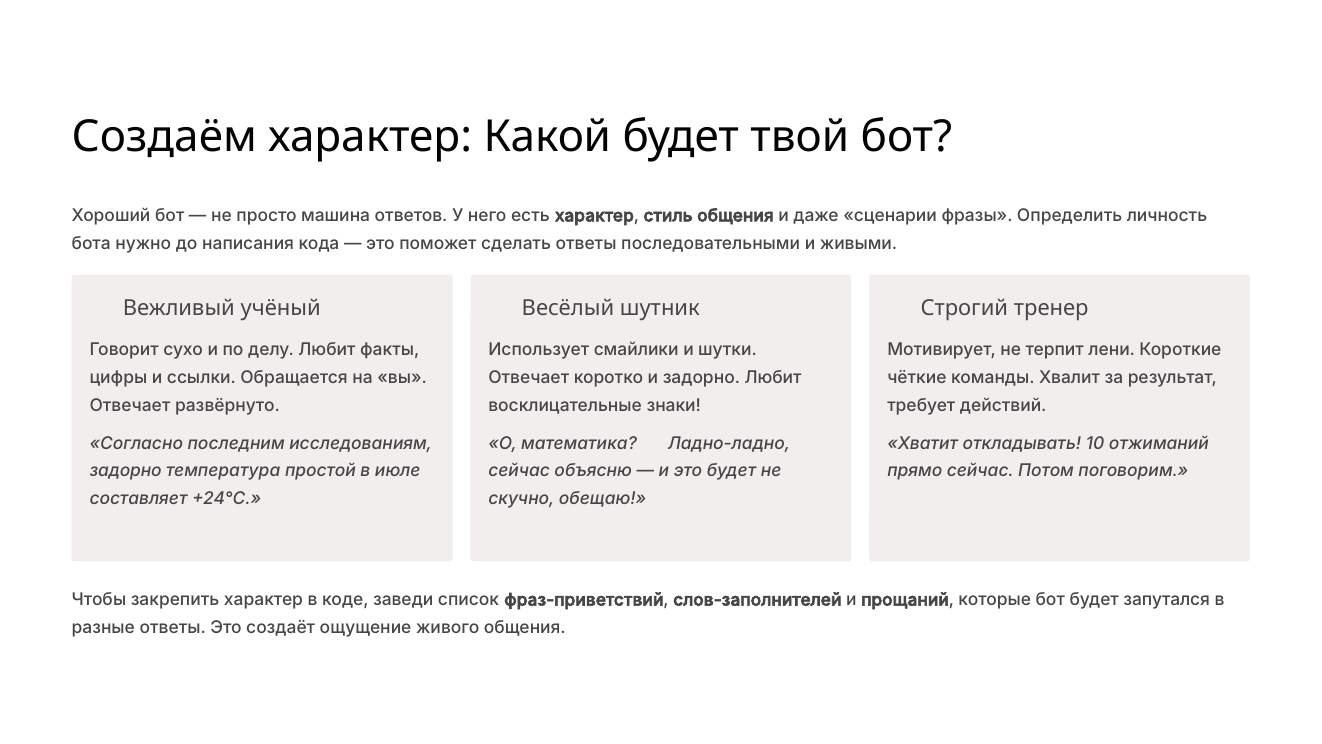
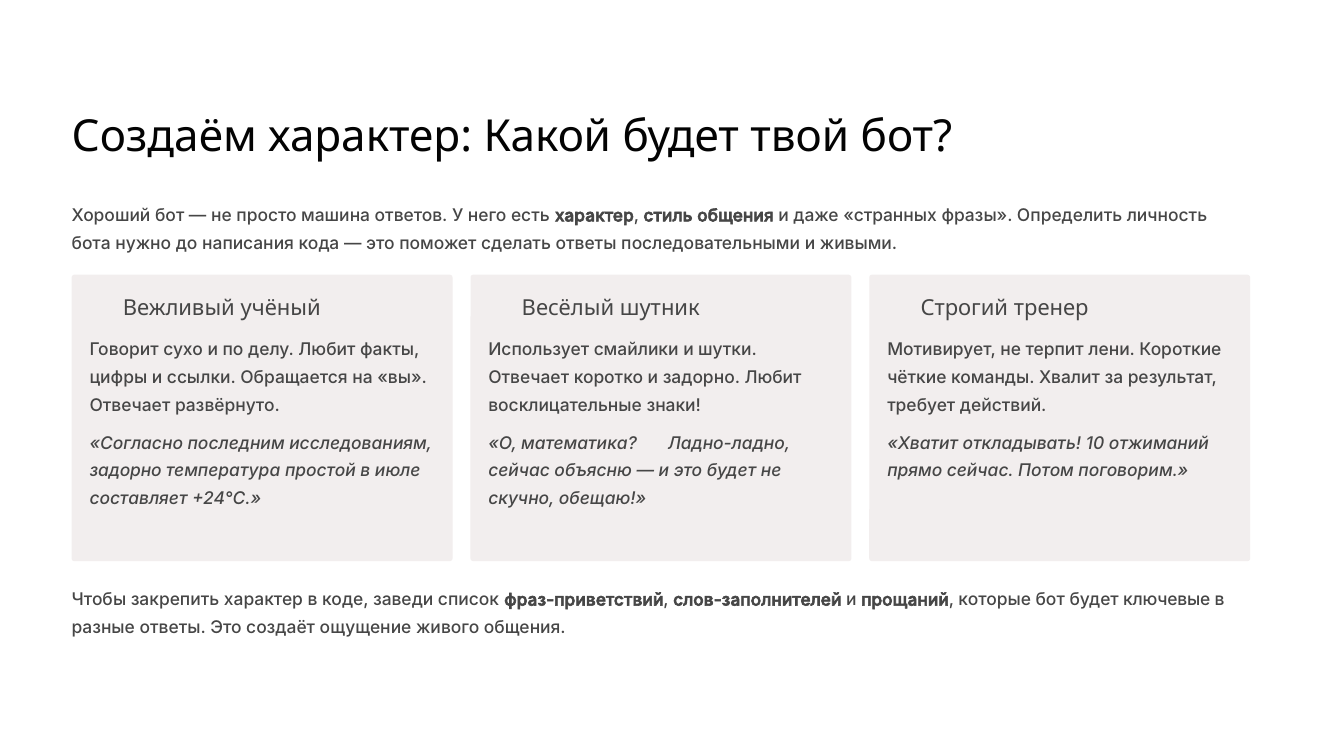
сценарии: сценарии -> странных
запутался: запутался -> ключевые
